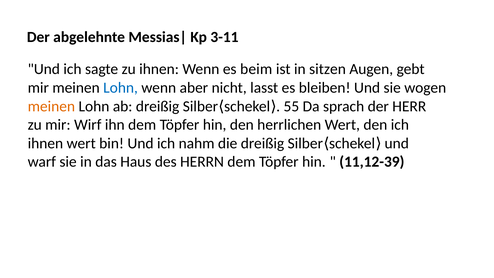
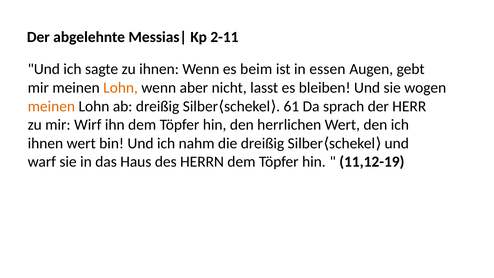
3-11: 3-11 -> 2-11
sitzen: sitzen -> essen
Lohn at (121, 88) colour: blue -> orange
55: 55 -> 61
11,12-39: 11,12-39 -> 11,12-19
